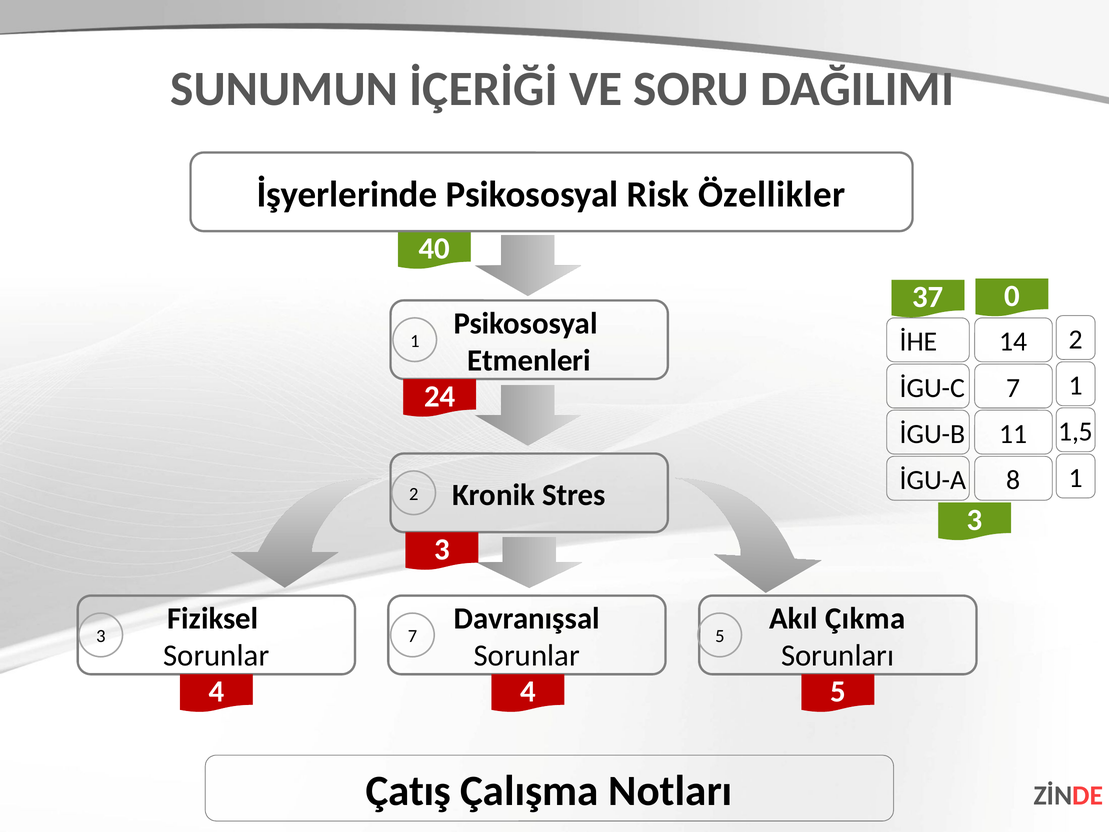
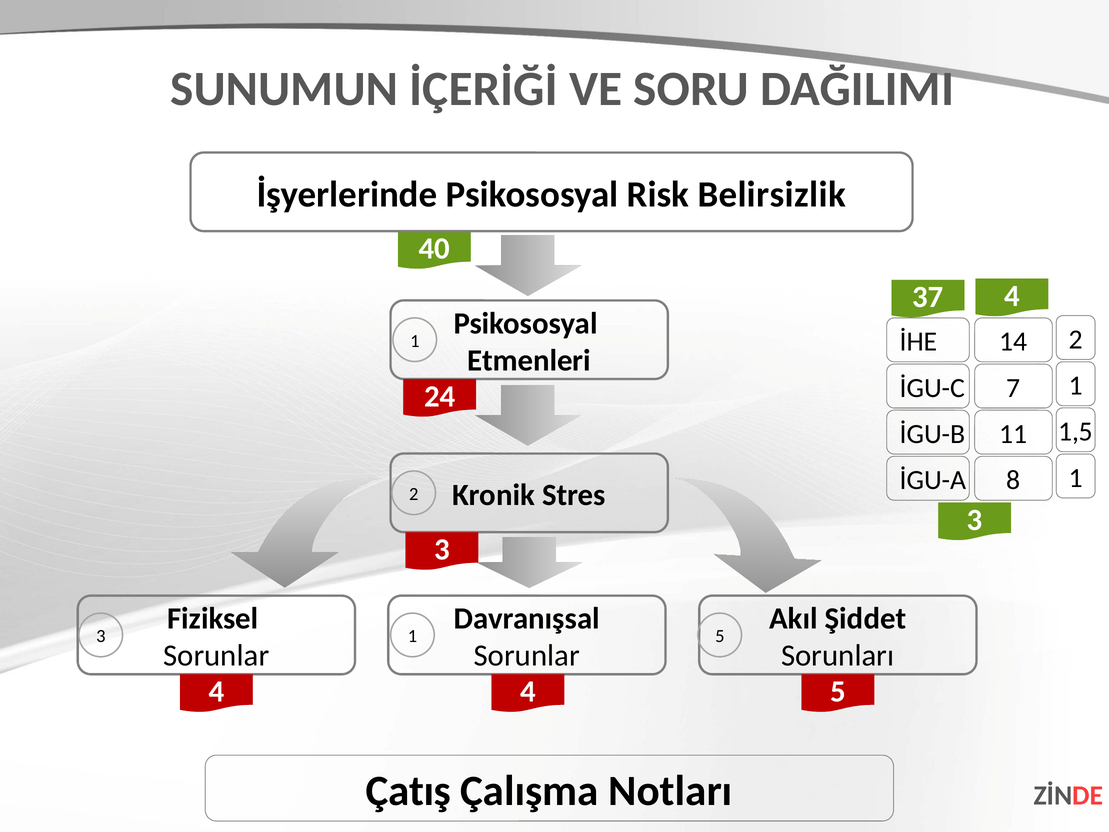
Özellikler: Özellikler -> Belirsizlik
37 0: 0 -> 4
Çıkma: Çıkma -> Şiddet
3 7: 7 -> 1
